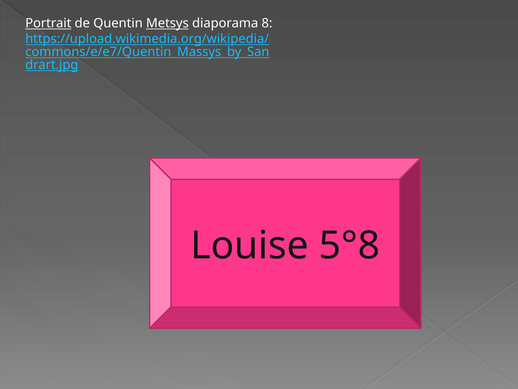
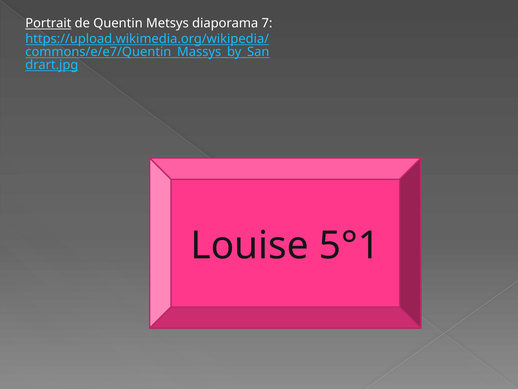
Metsys underline: present -> none
8: 8 -> 7
5°8: 5°8 -> 5°1
